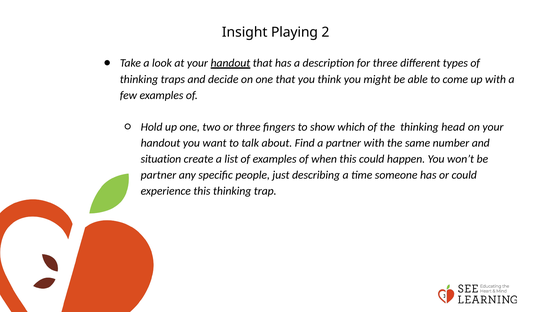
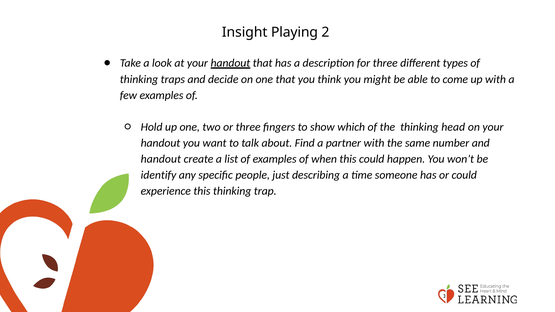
situation at (161, 159): situation -> handout
partner at (158, 175): partner -> identify
